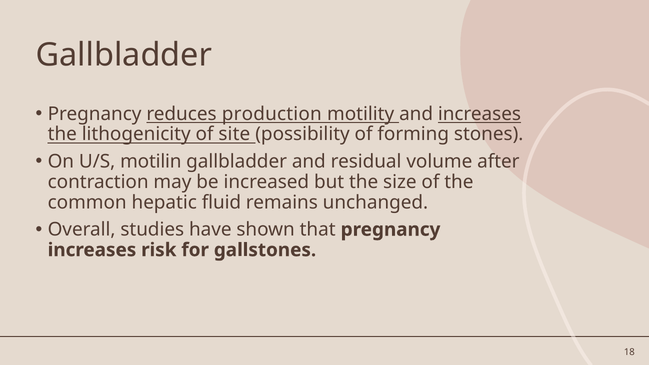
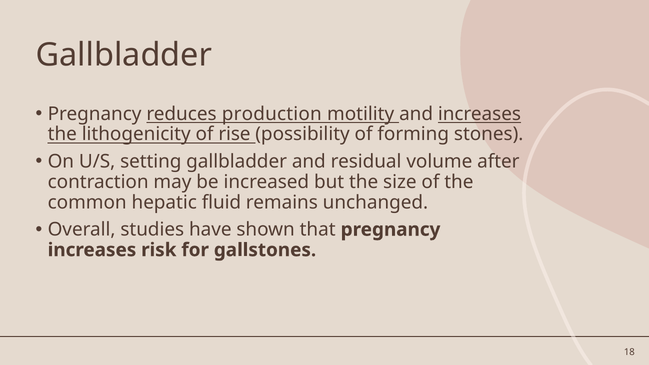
site: site -> rise
motilin: motilin -> setting
